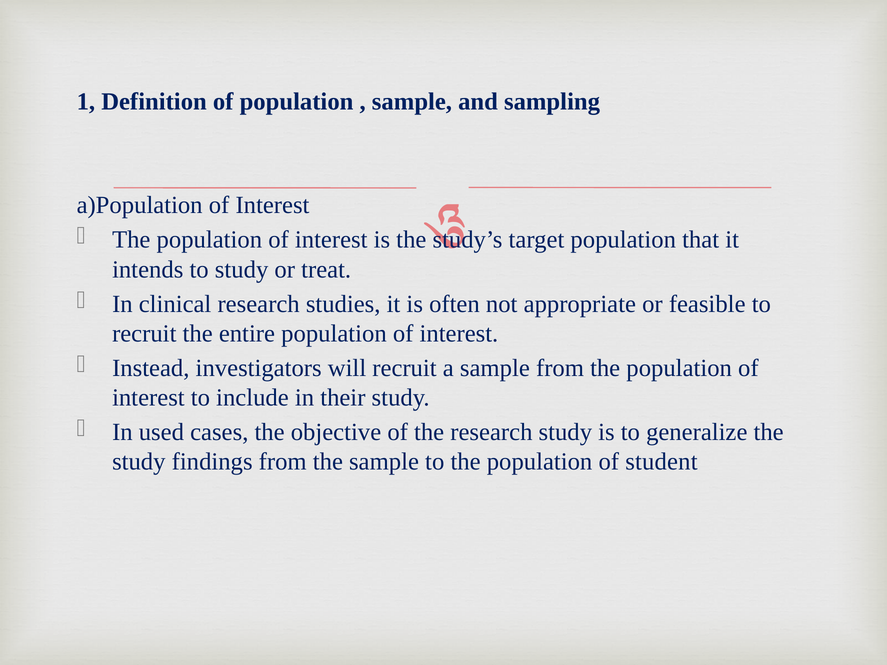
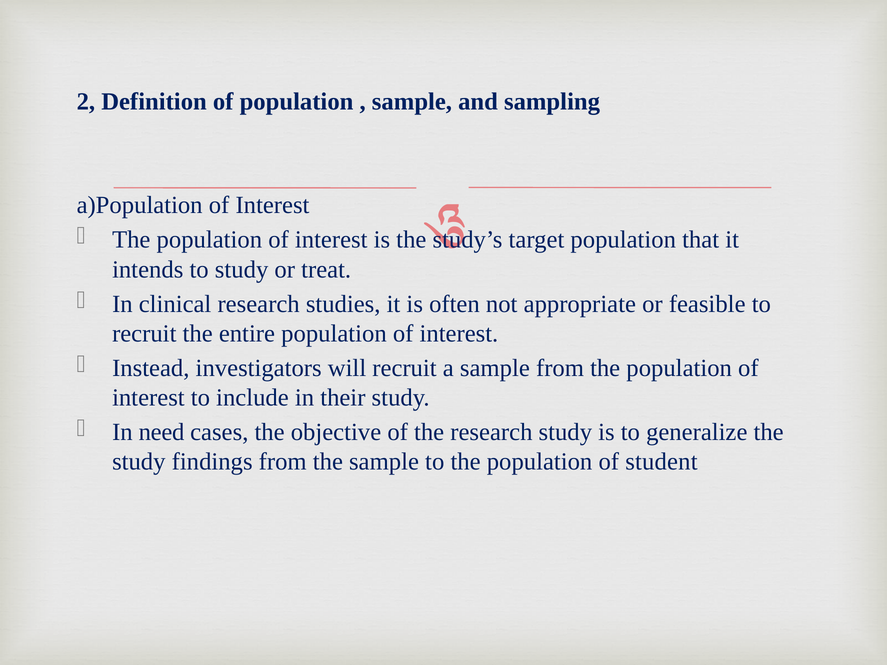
1: 1 -> 2
used: used -> need
